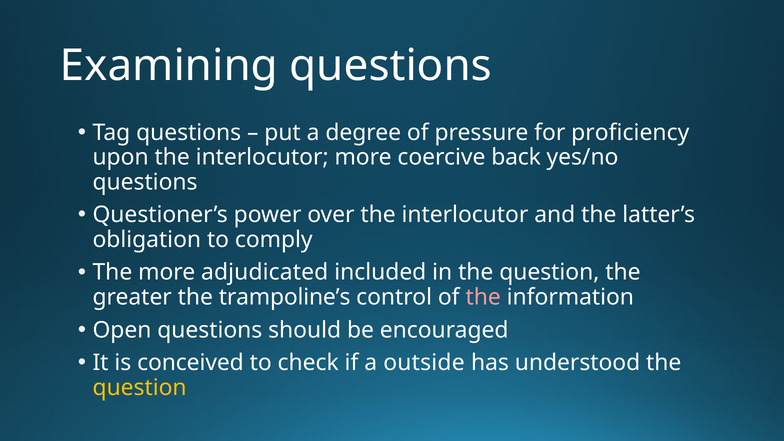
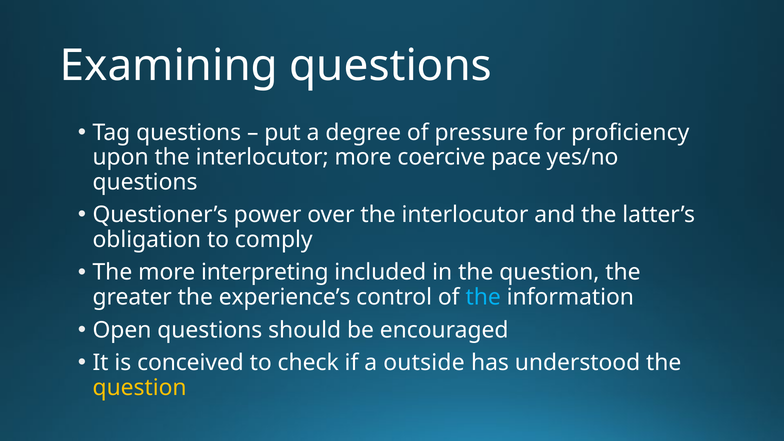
back: back -> pace
adjudicated: adjudicated -> interpreting
trampoline’s: trampoline’s -> experience’s
the at (483, 297) colour: pink -> light blue
